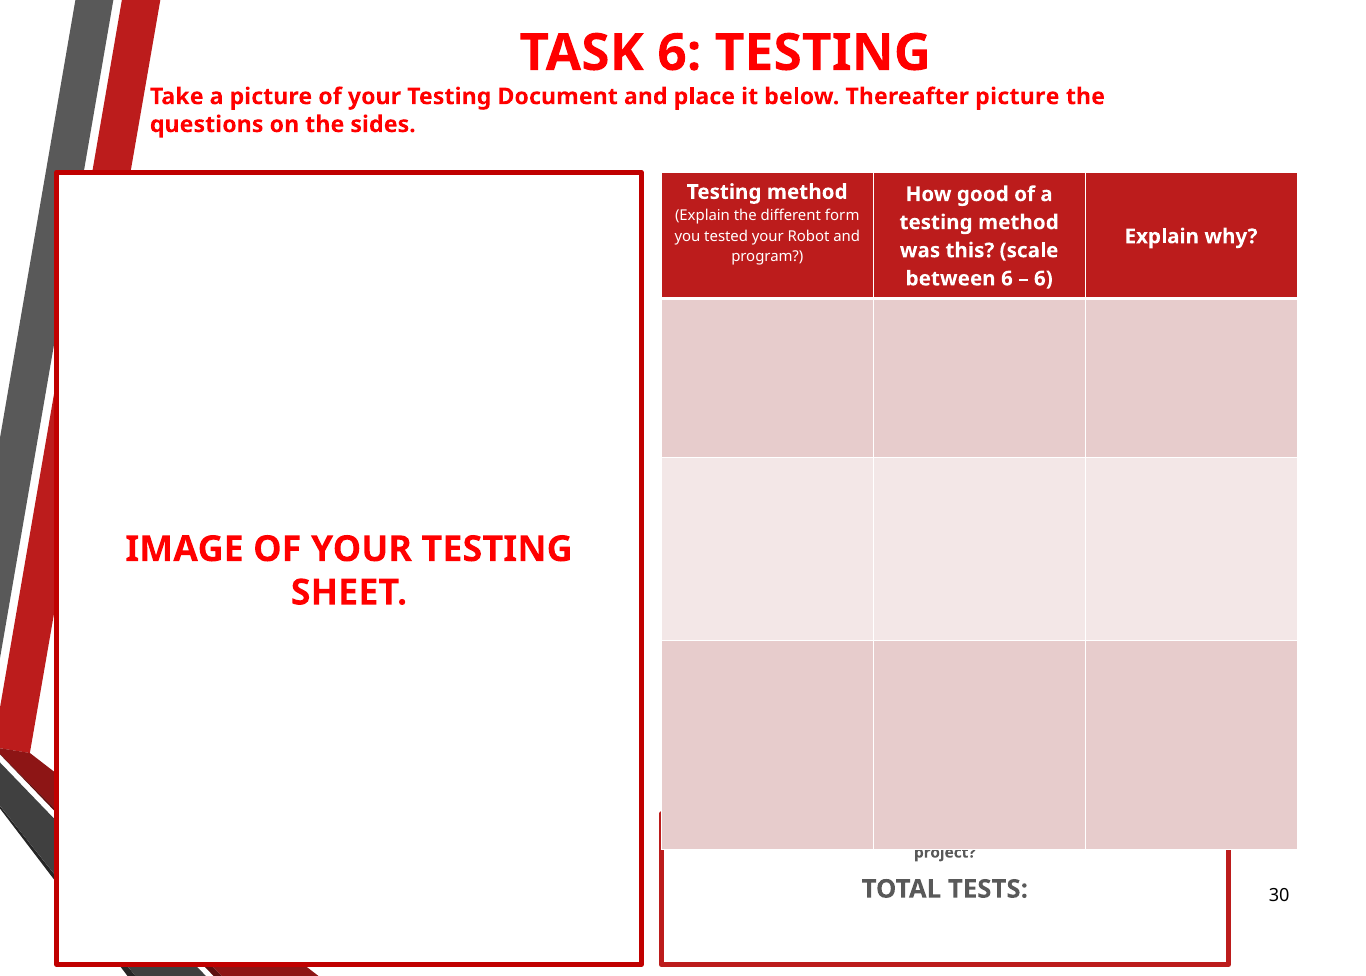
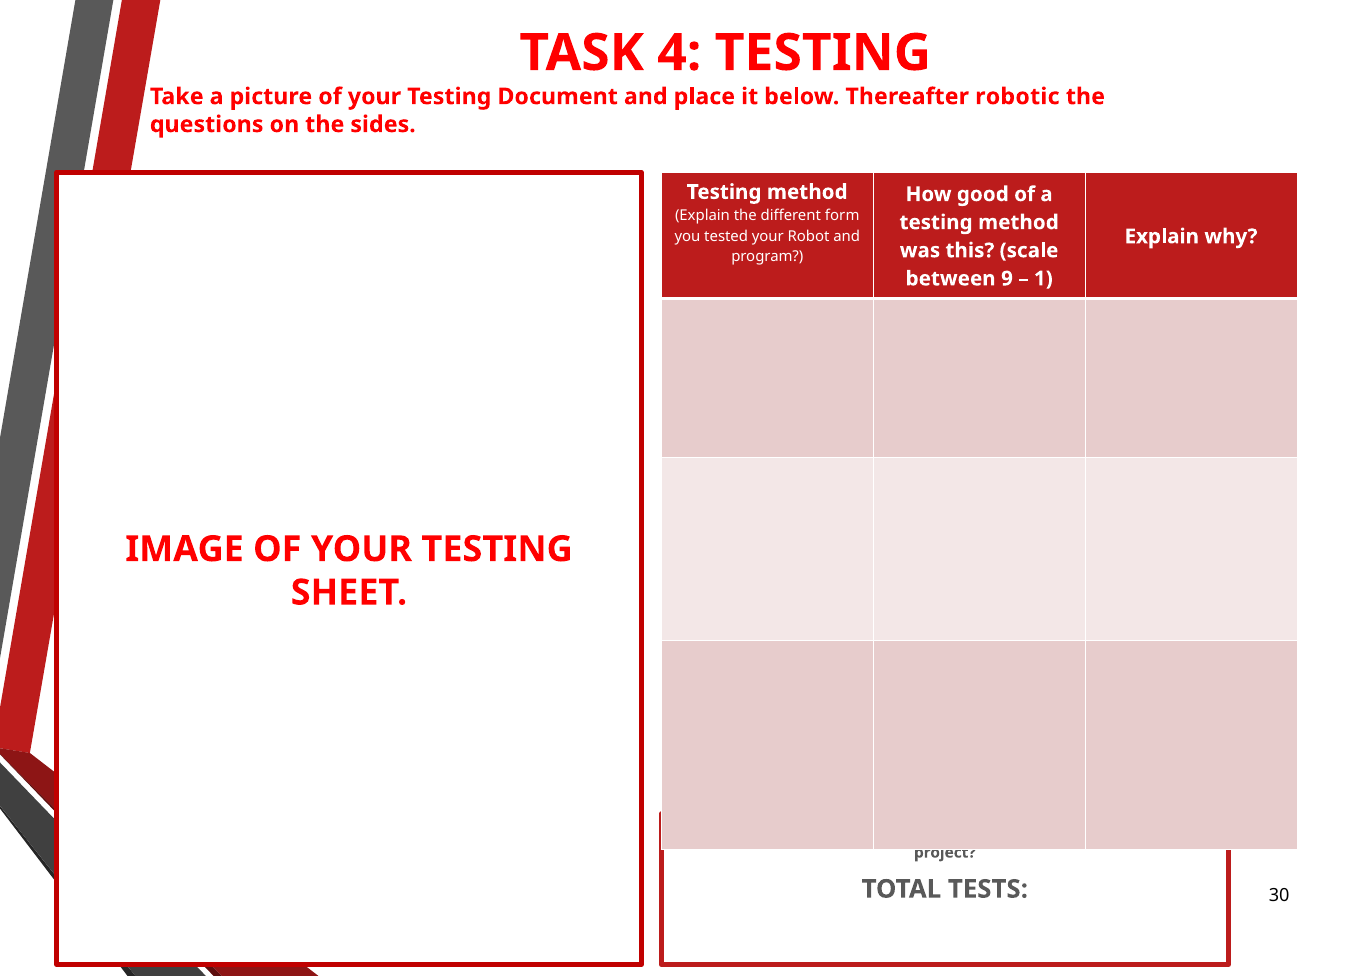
TASK 6: 6 -> 4
Thereafter picture: picture -> robotic
between 6: 6 -> 9
6 at (1043, 279): 6 -> 1
